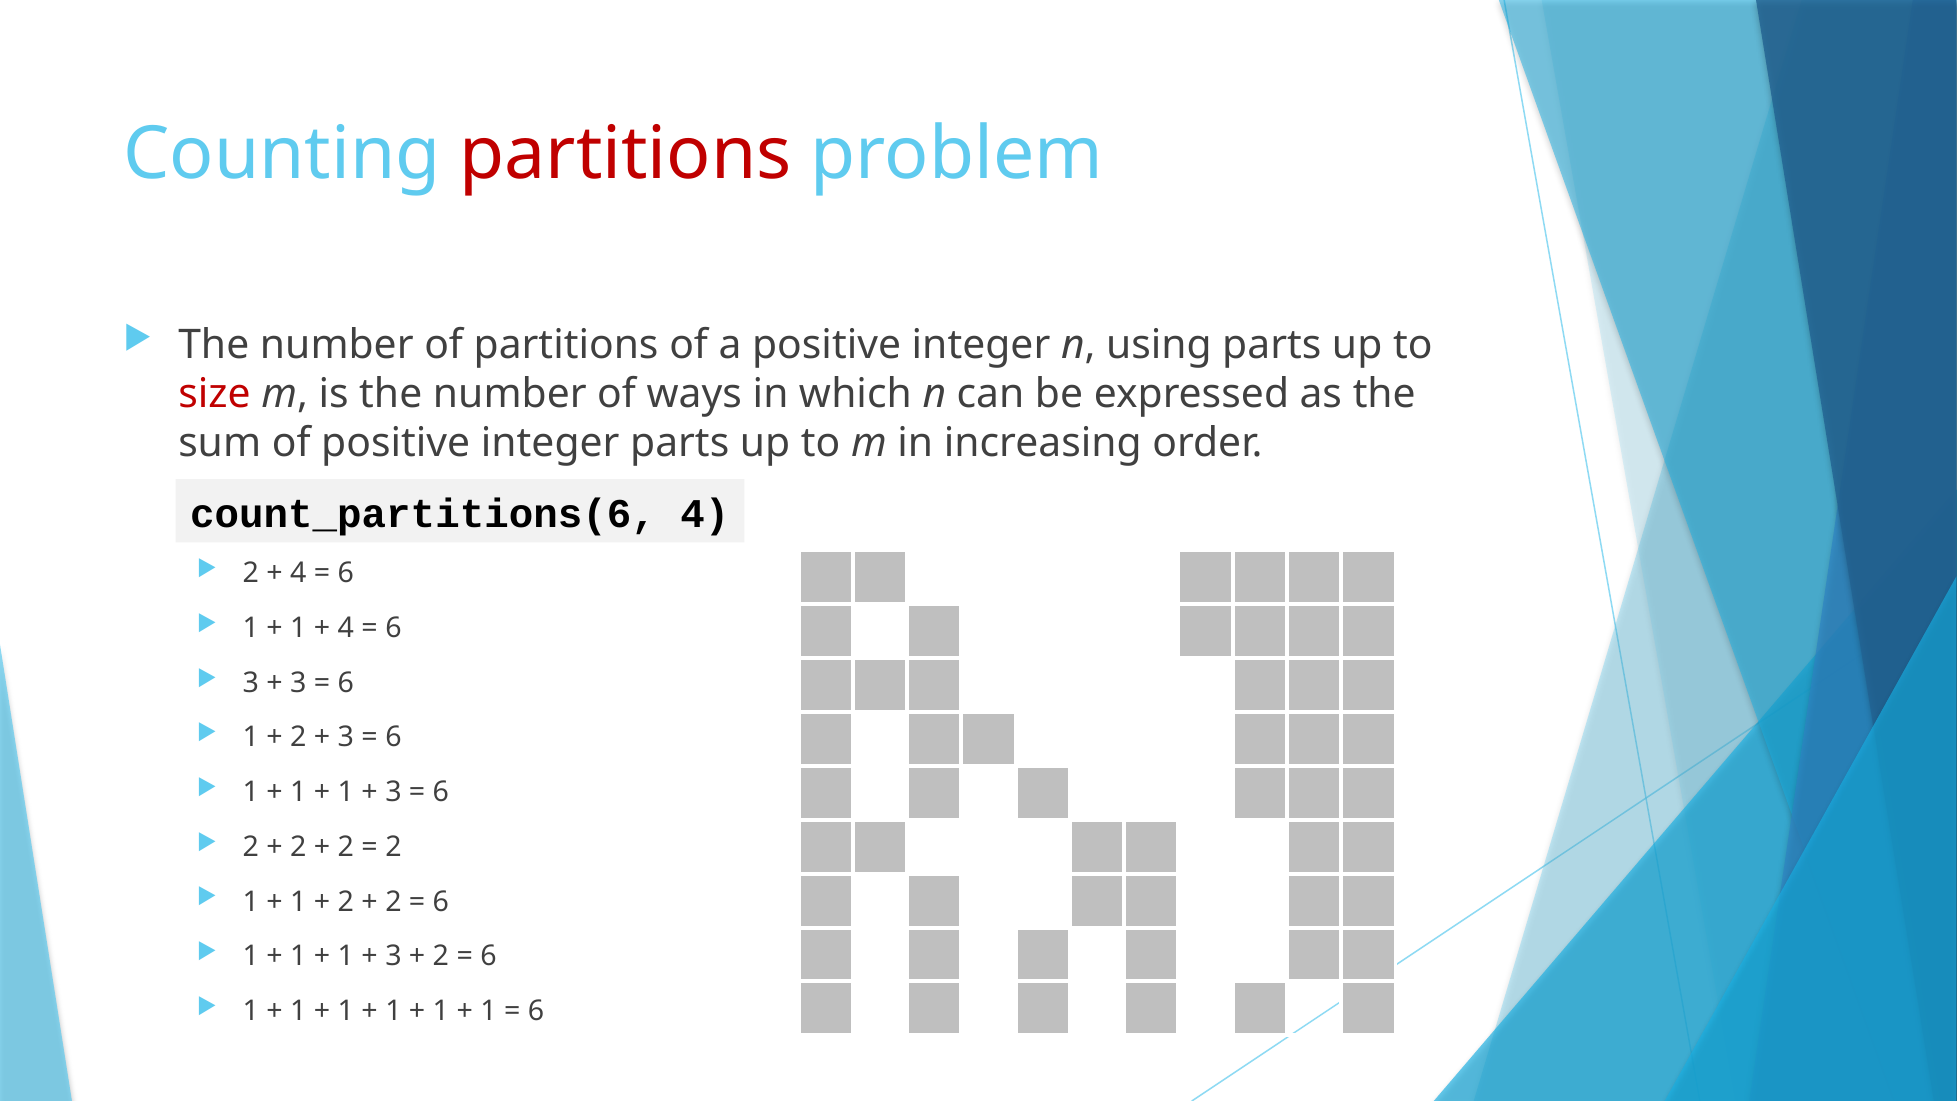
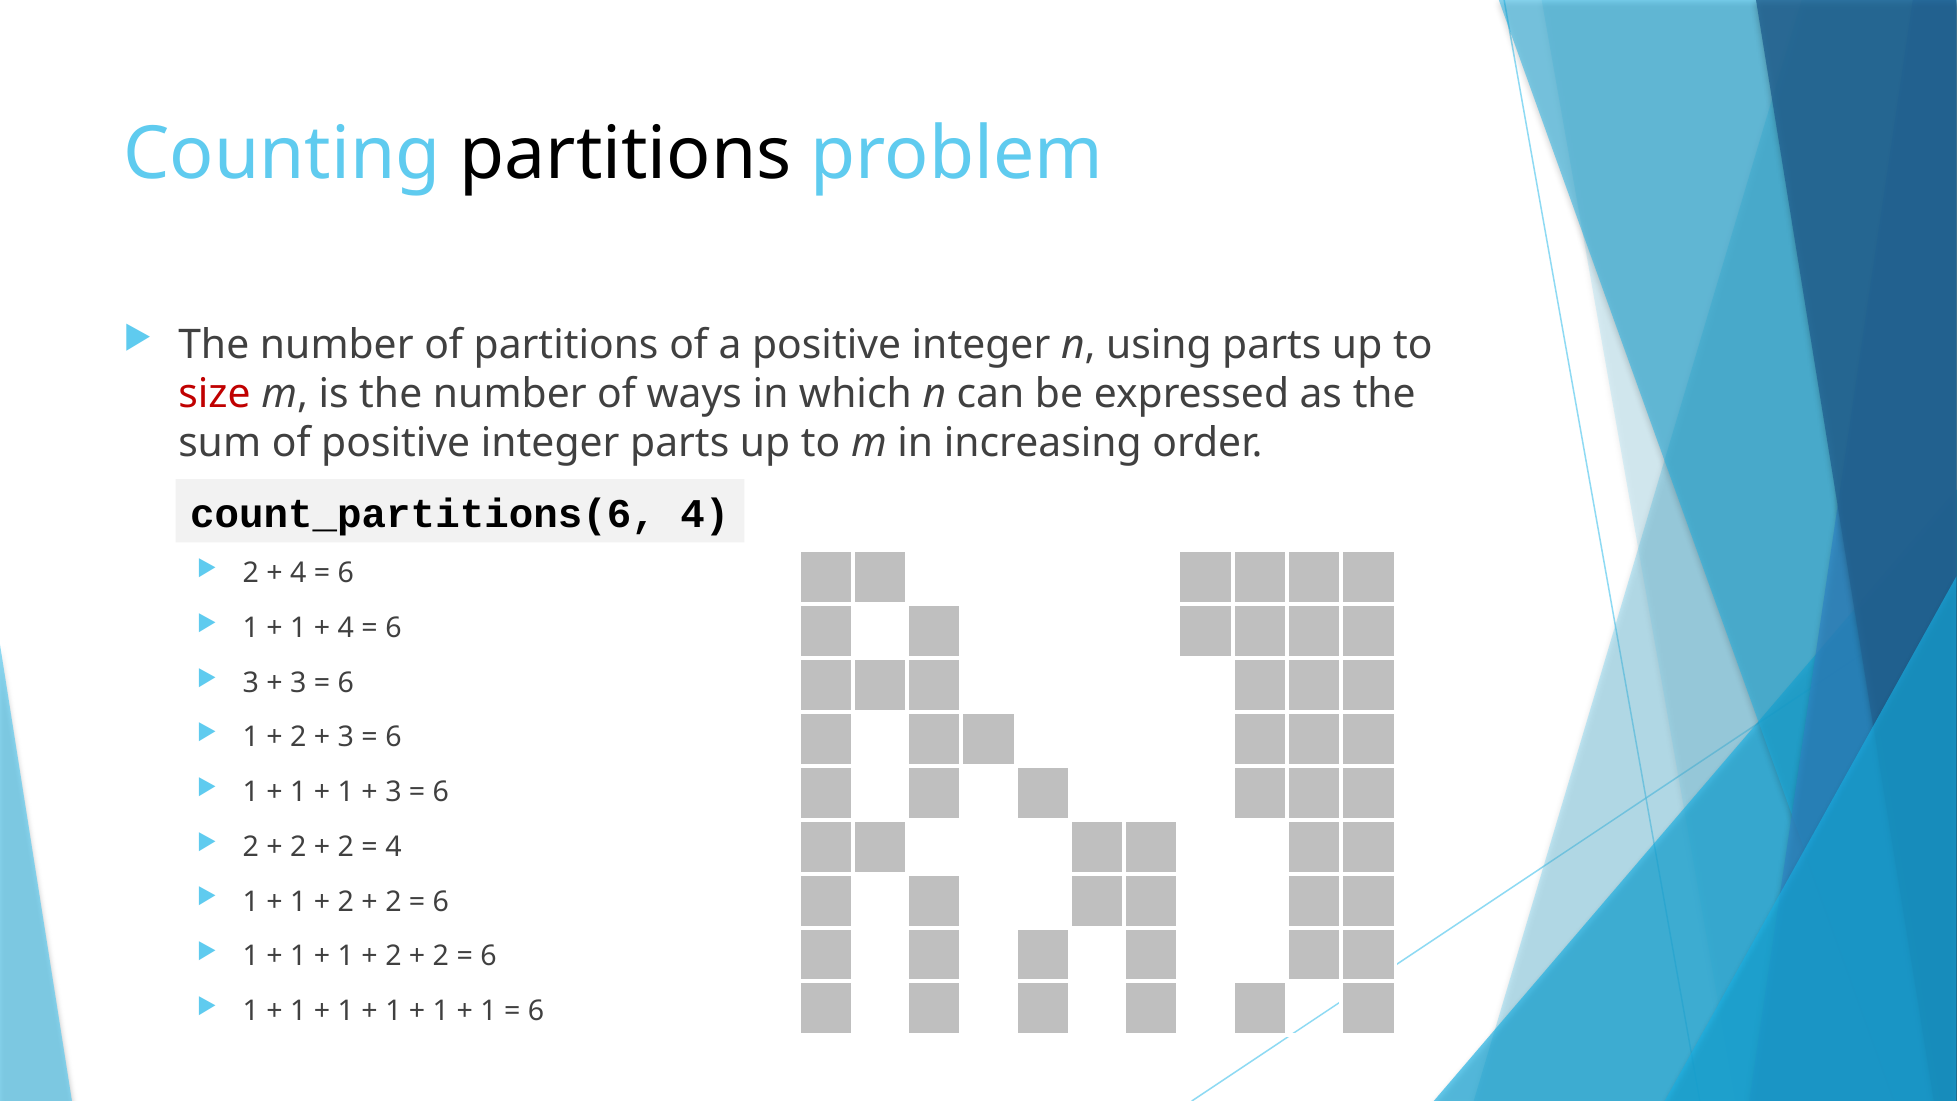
partitions at (626, 154) colour: red -> black
2 at (393, 847): 2 -> 4
3 at (393, 956): 3 -> 2
